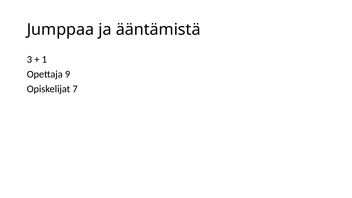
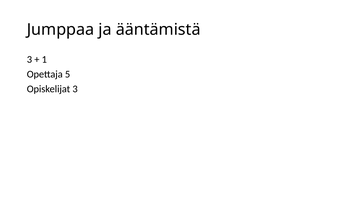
9: 9 -> 5
Opiskelijat 7: 7 -> 3
